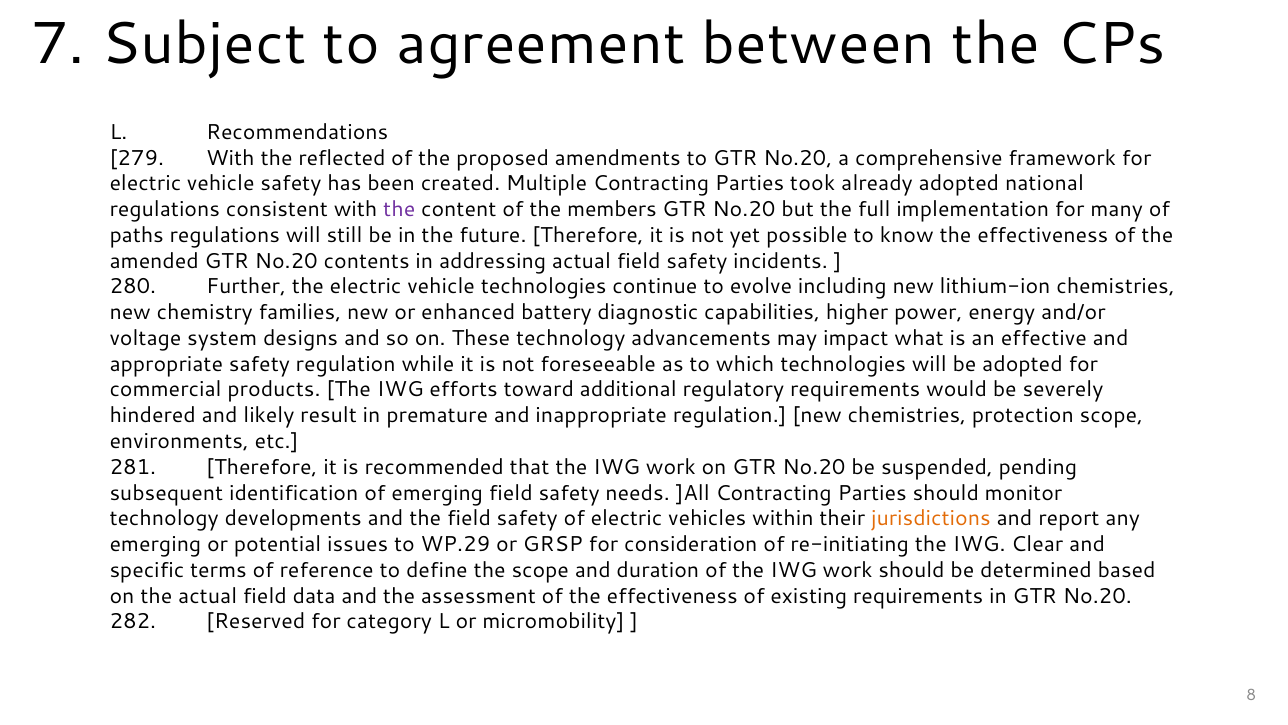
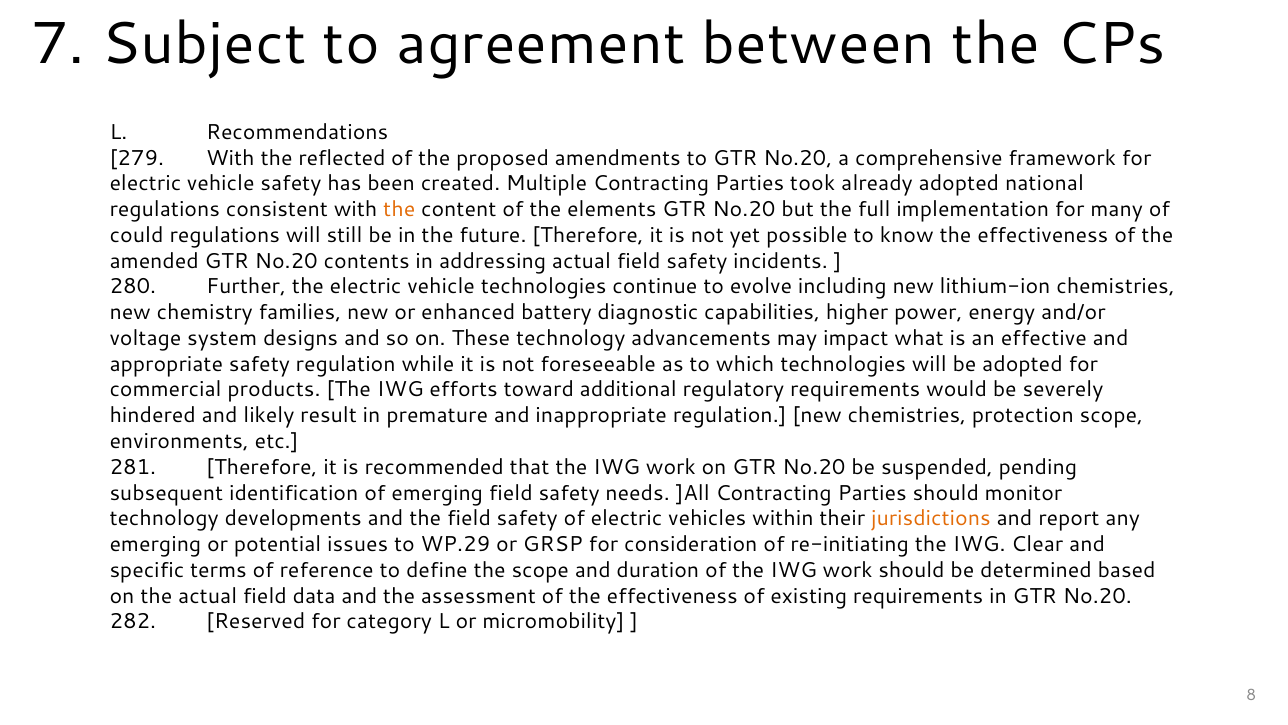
the at (399, 209) colour: purple -> orange
members: members -> elements
paths: paths -> could
